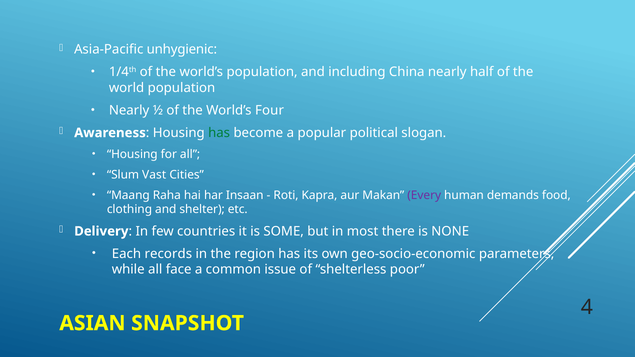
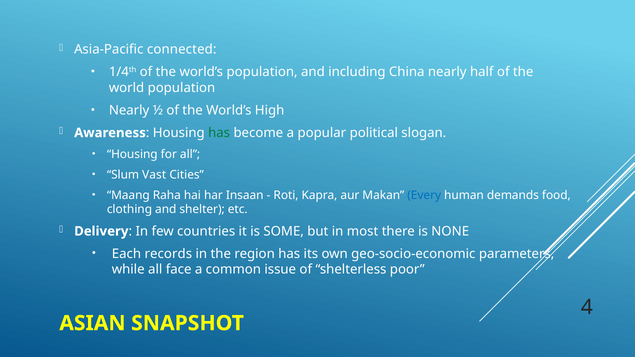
unhygienic: unhygienic -> connected
Four: Four -> High
Every colour: purple -> blue
